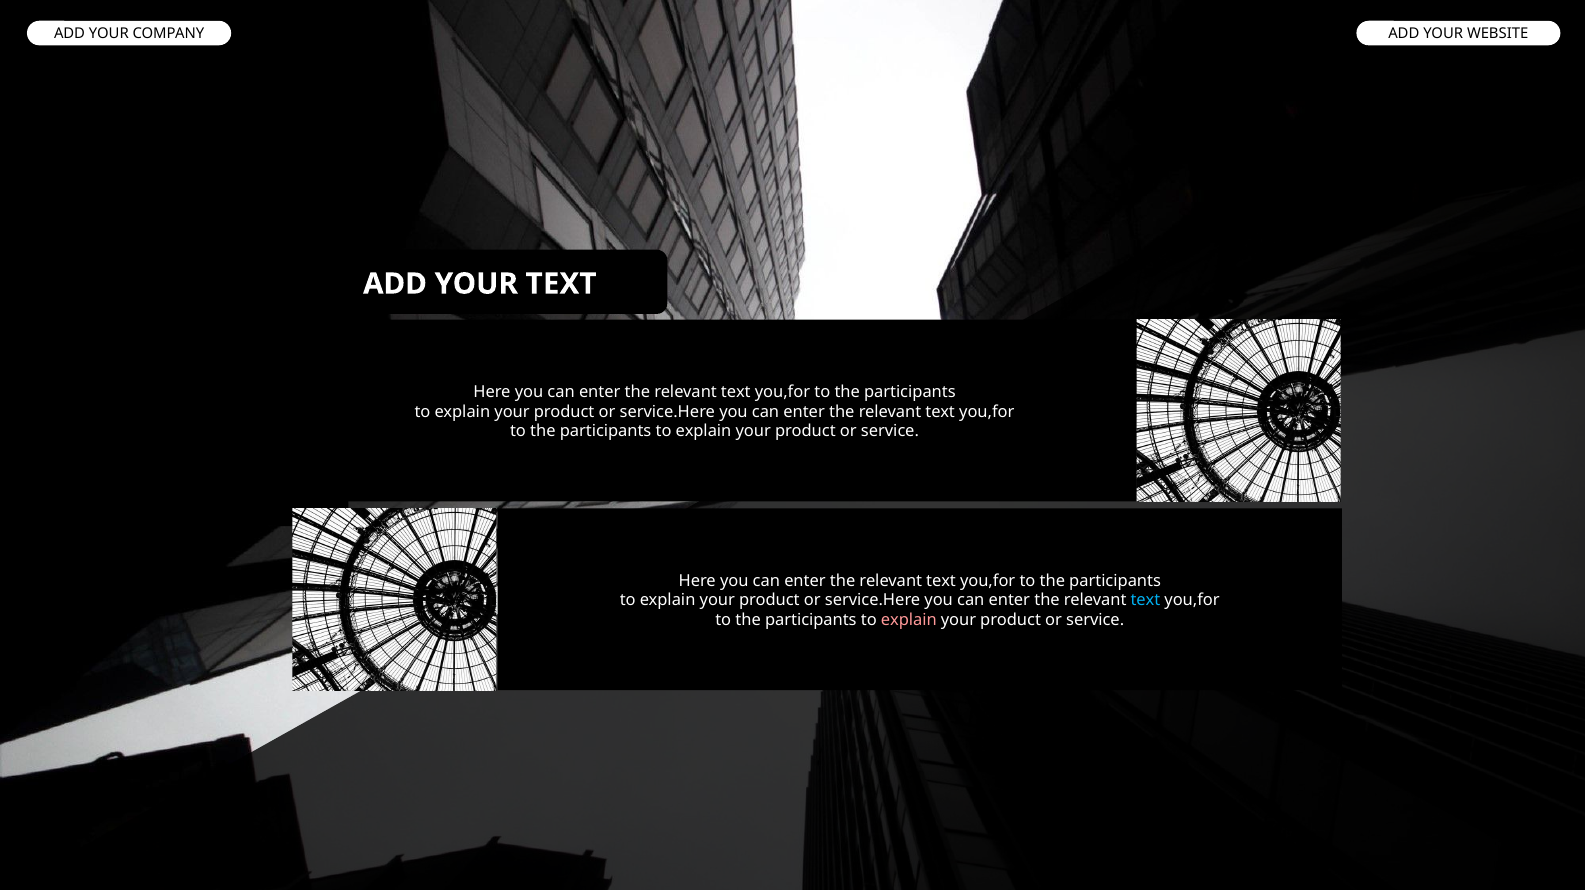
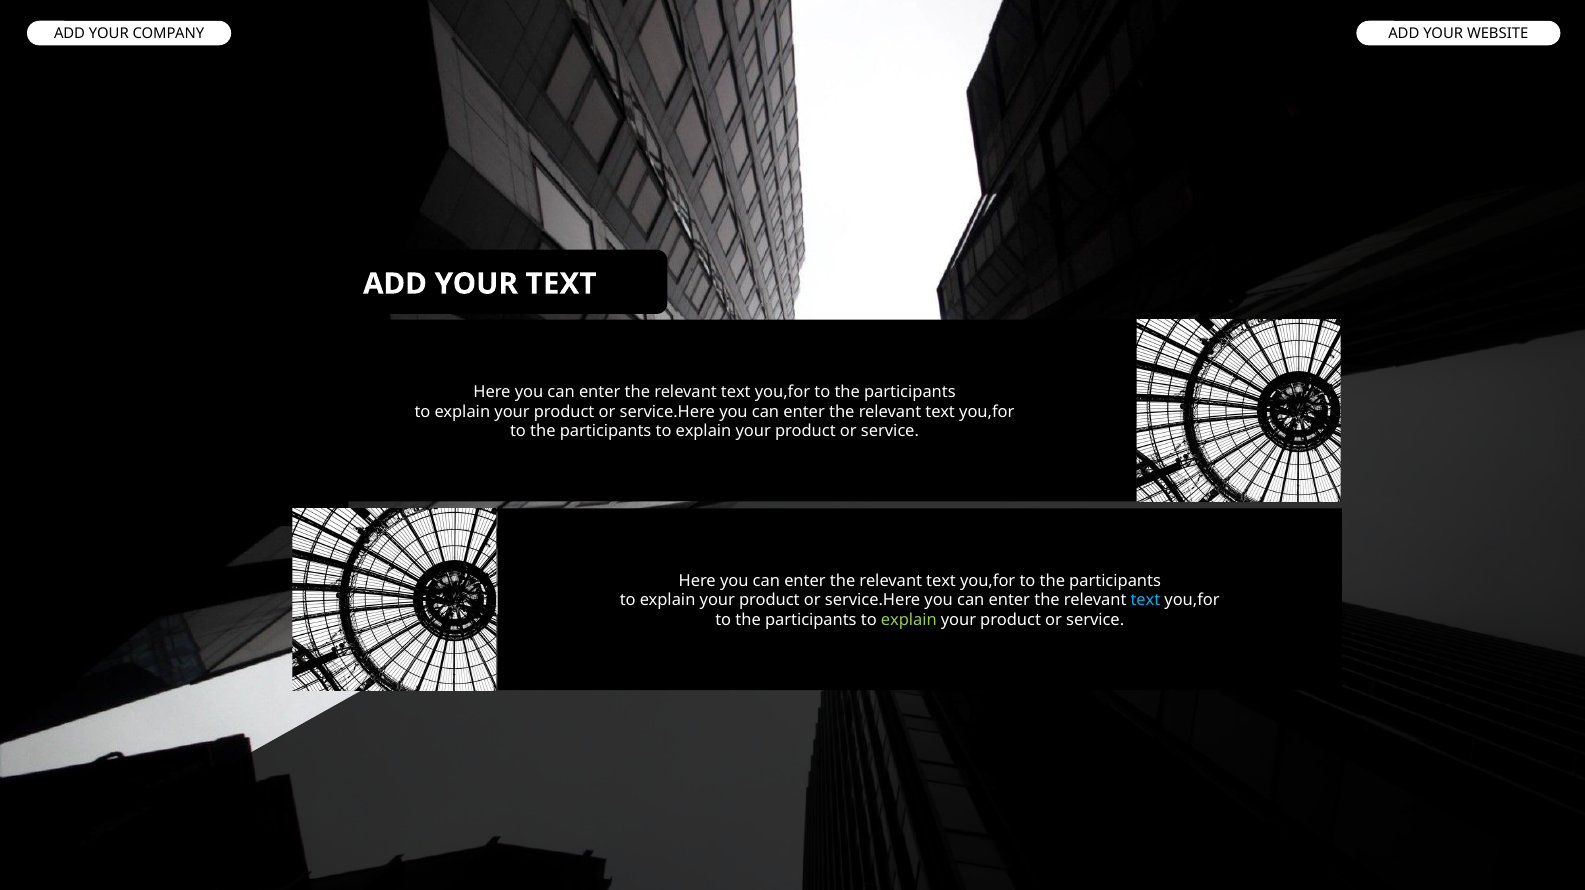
explain at (909, 620) colour: pink -> light green
